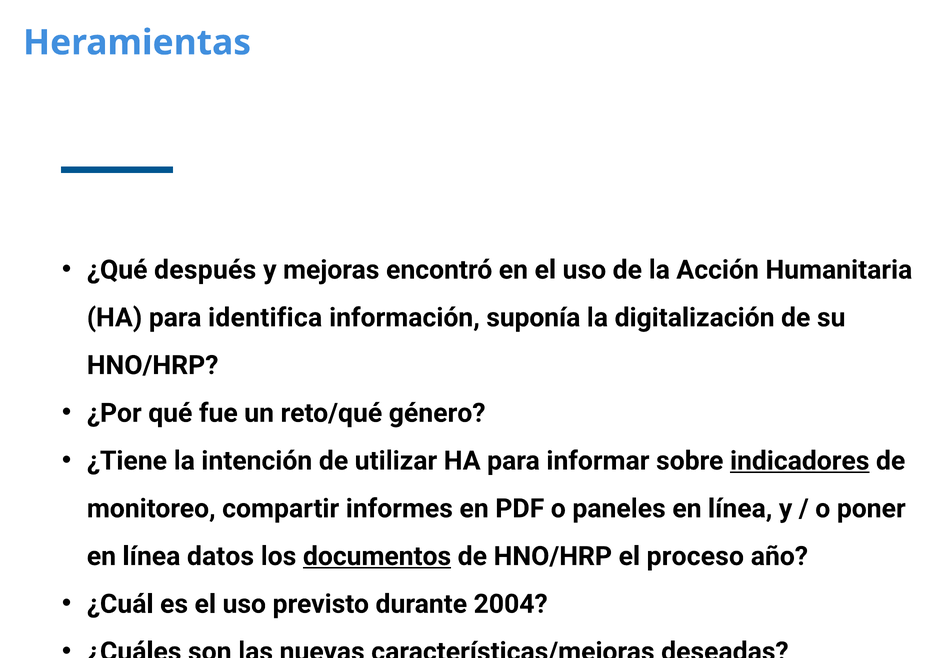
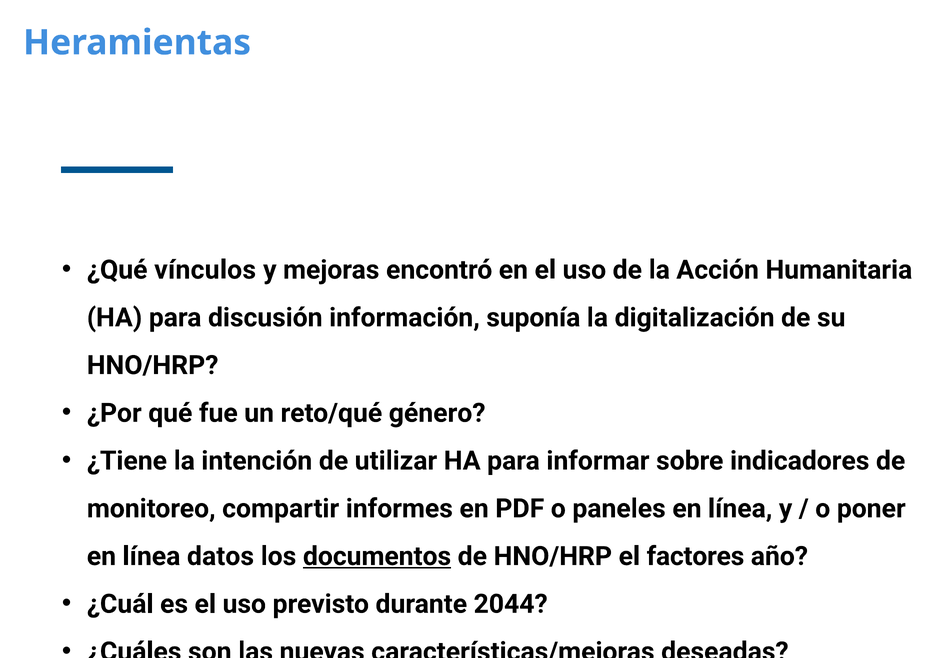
después: después -> vínculos
identifica: identifica -> discusión
indicadores underline: present -> none
proceso: proceso -> factores
2004: 2004 -> 2044
